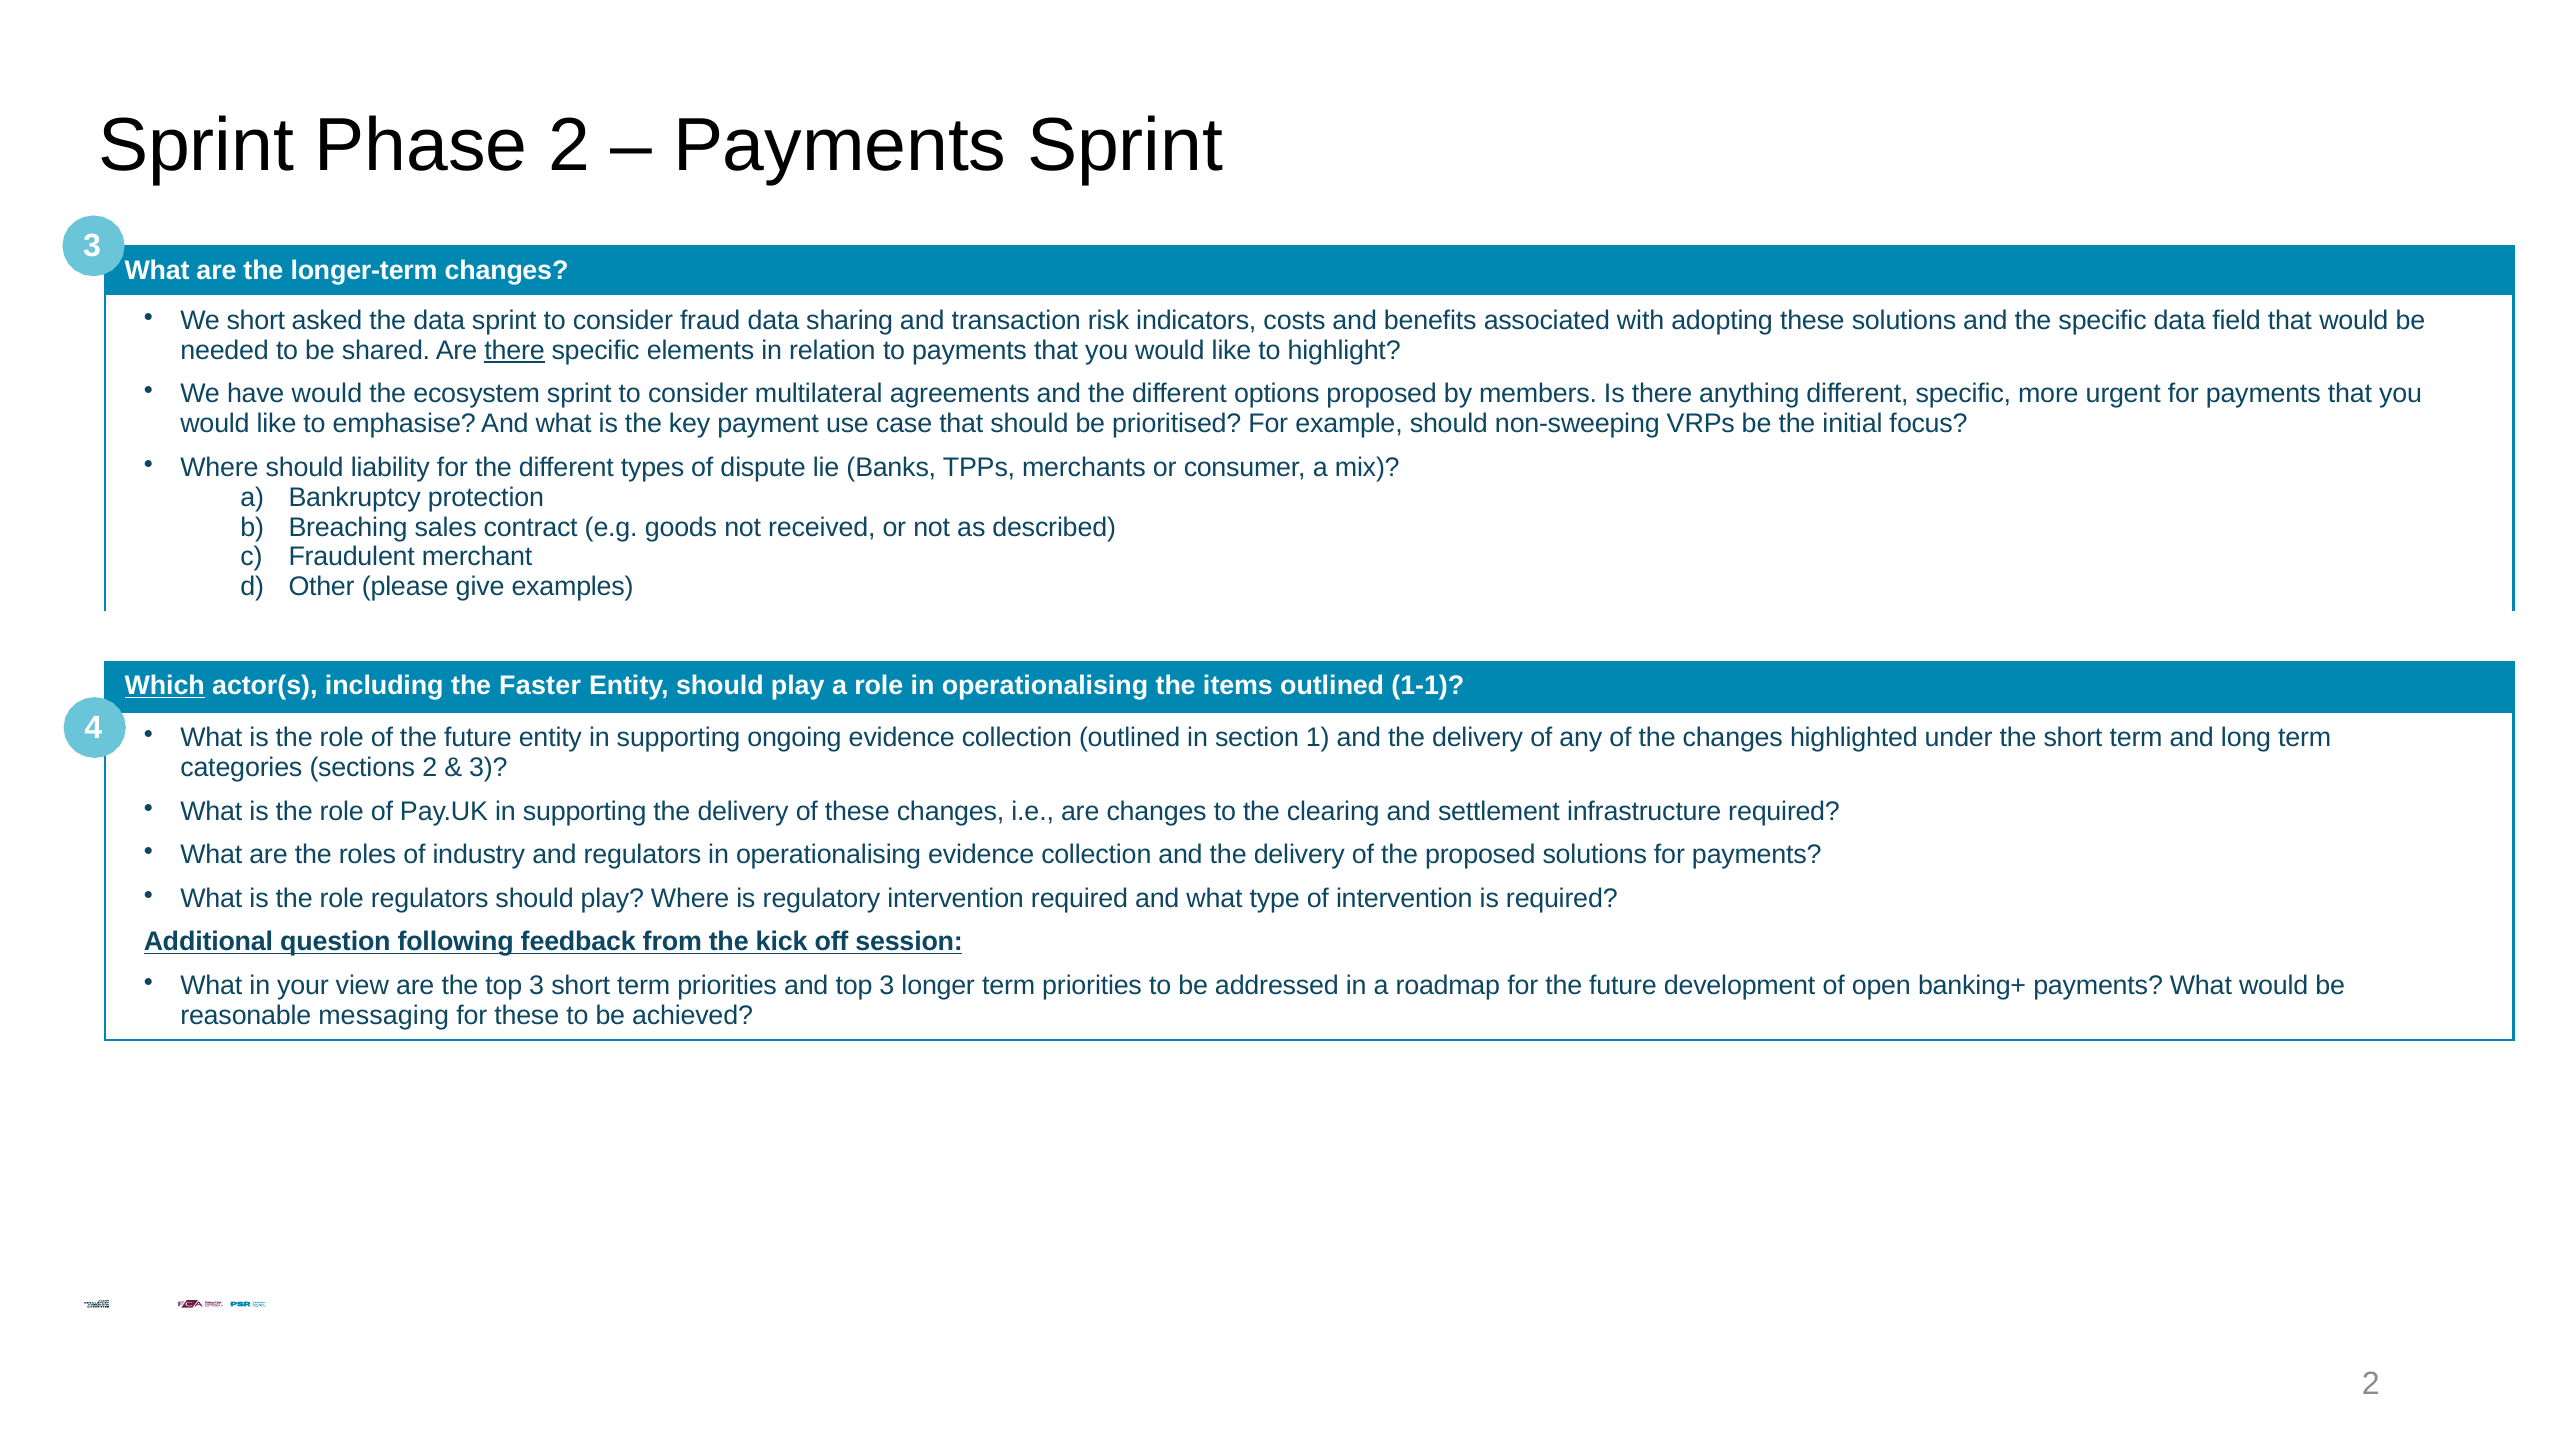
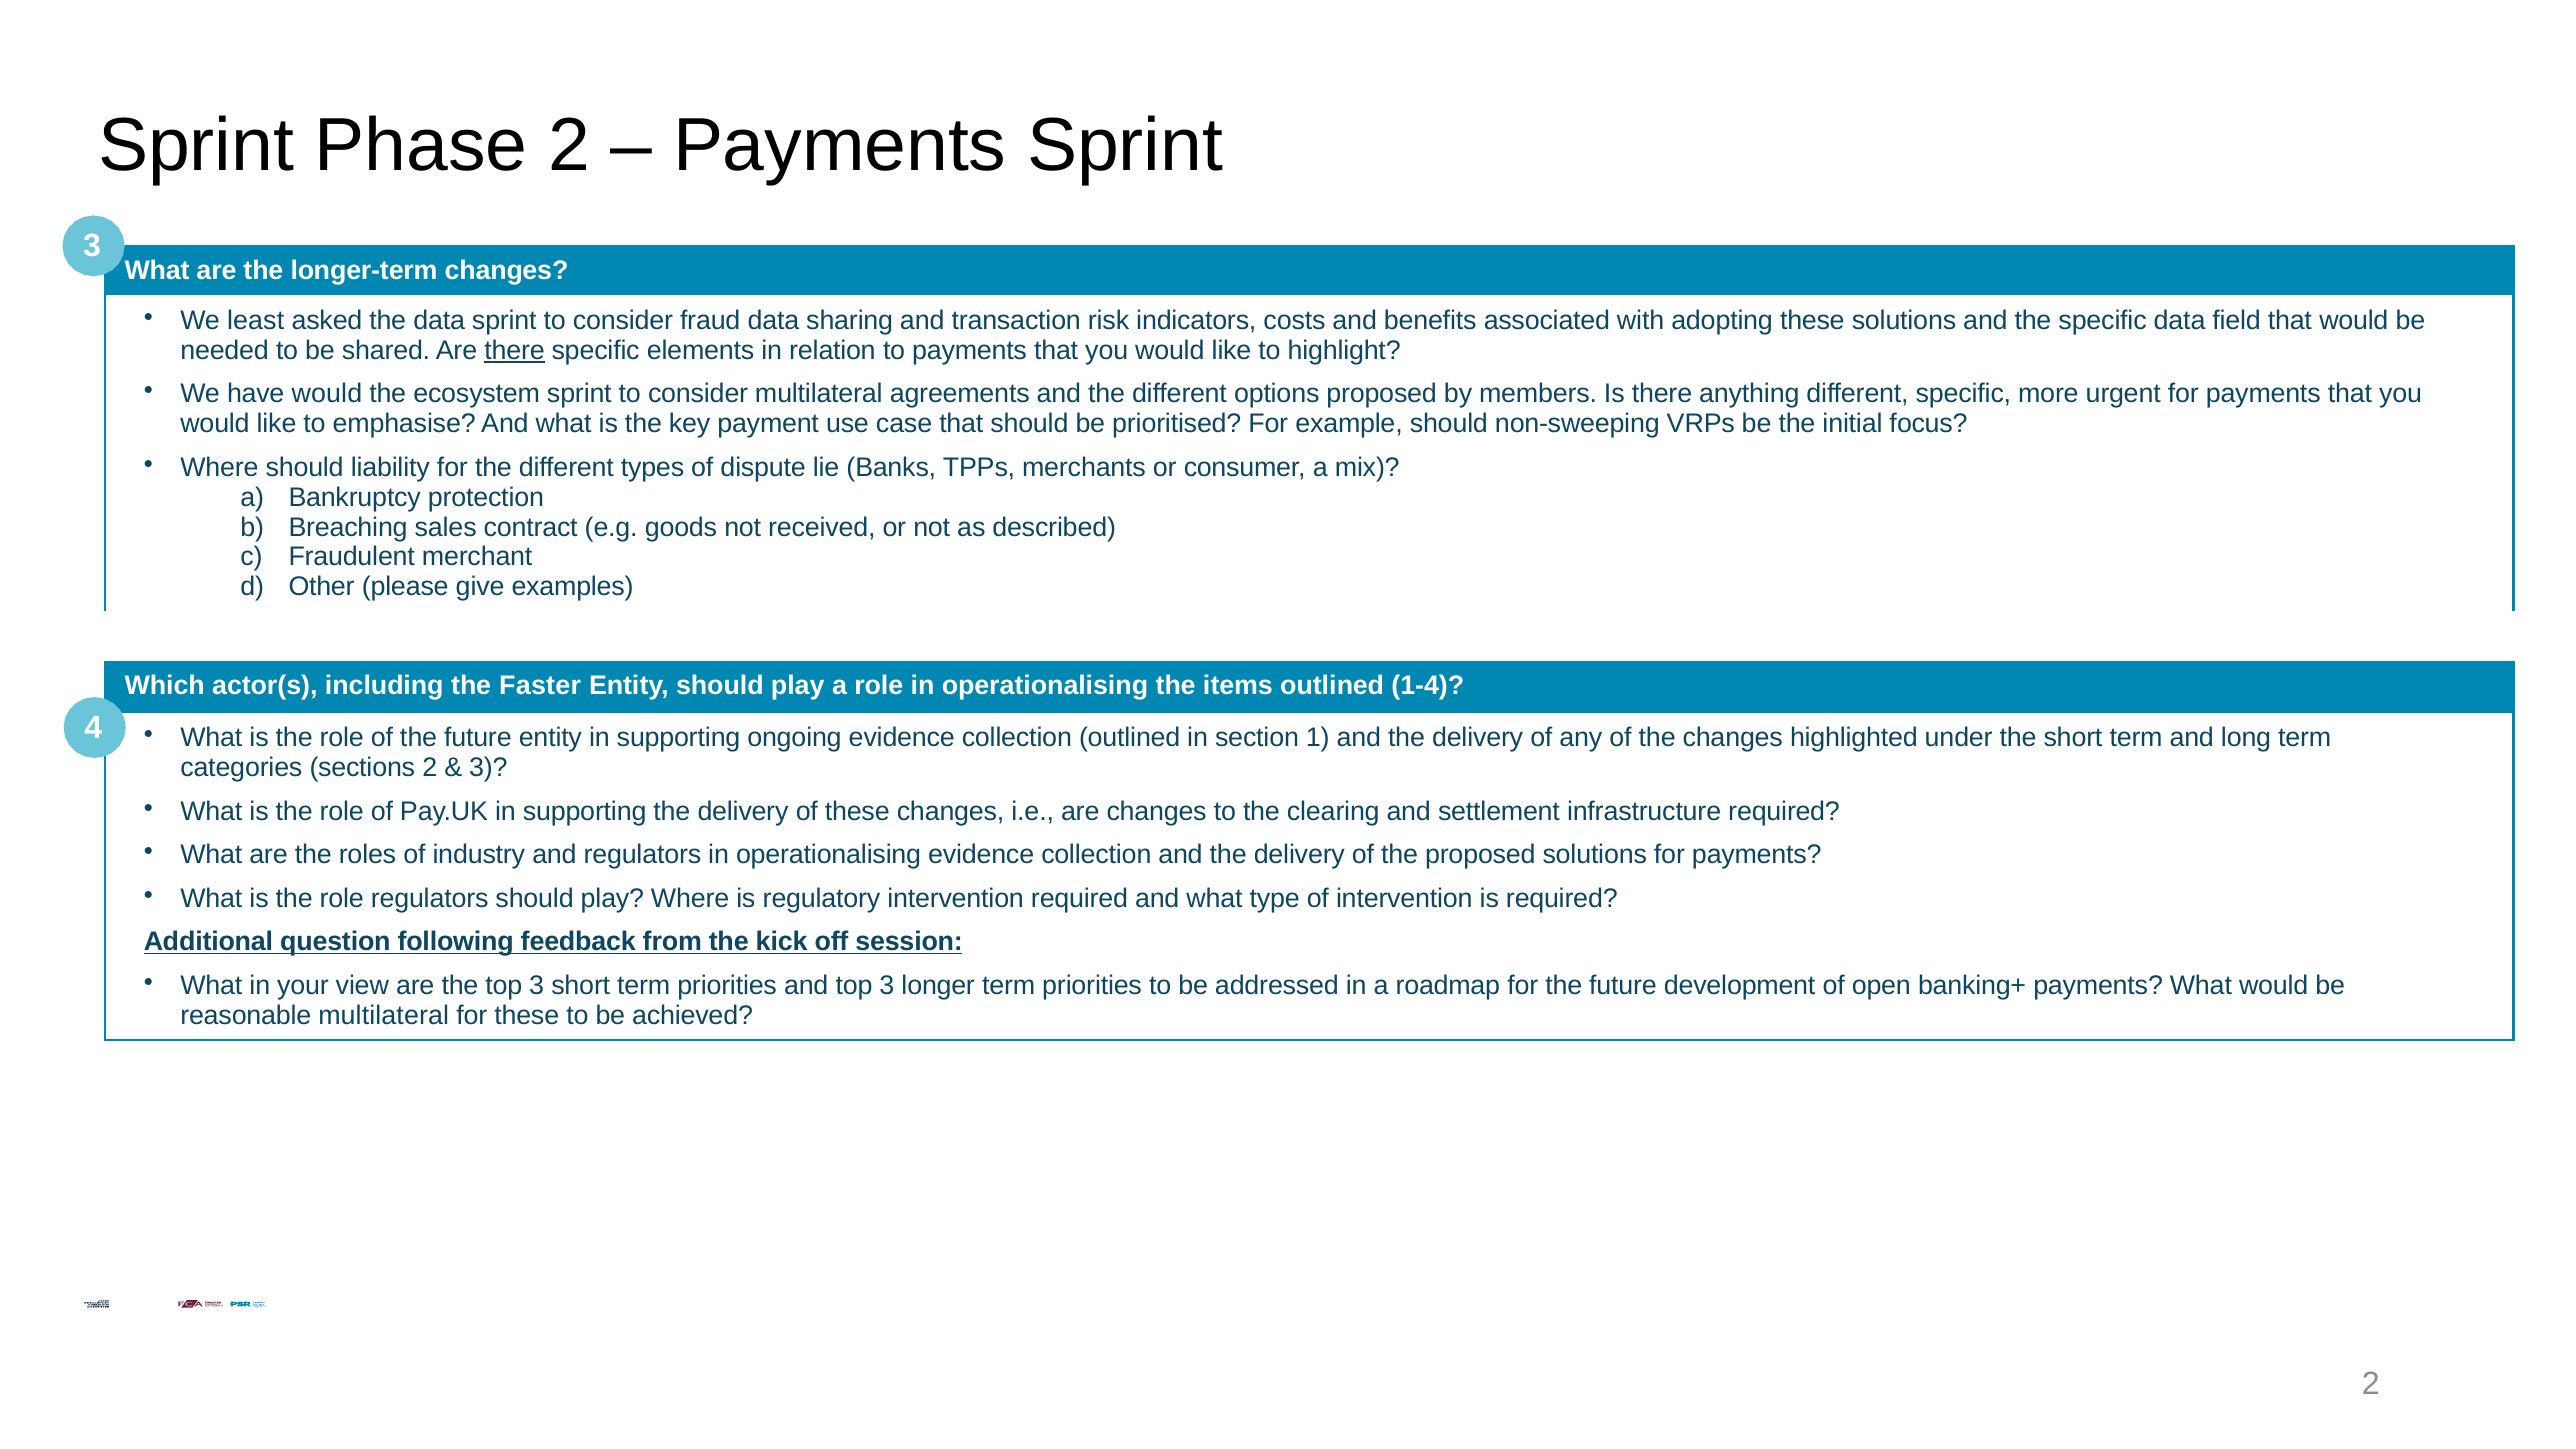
We short: short -> least
Which underline: present -> none
1-1: 1-1 -> 1-4
reasonable messaging: messaging -> multilateral
